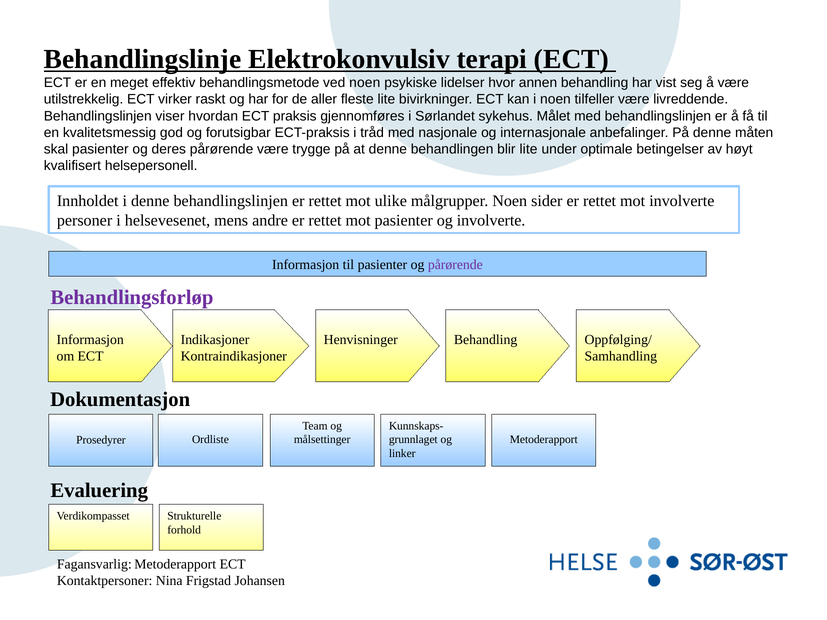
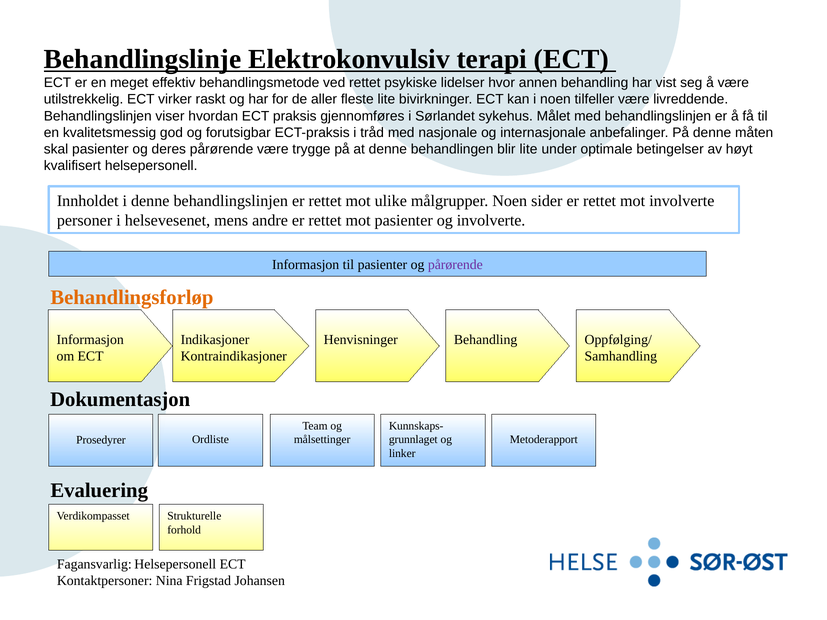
ved noen: noen -> rettet
Behandlingsforløp colour: purple -> orange
Fagansvarlig Metoderapport: Metoderapport -> Helsepersonell
